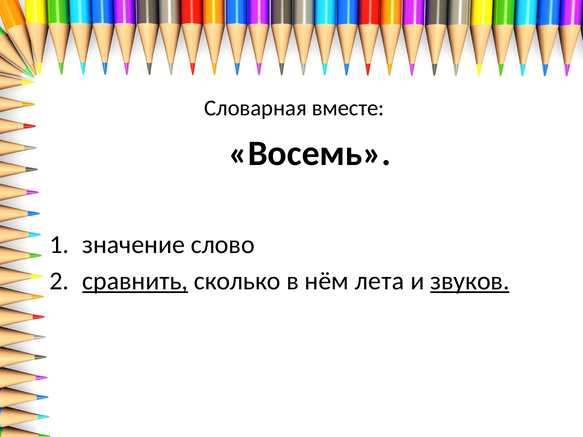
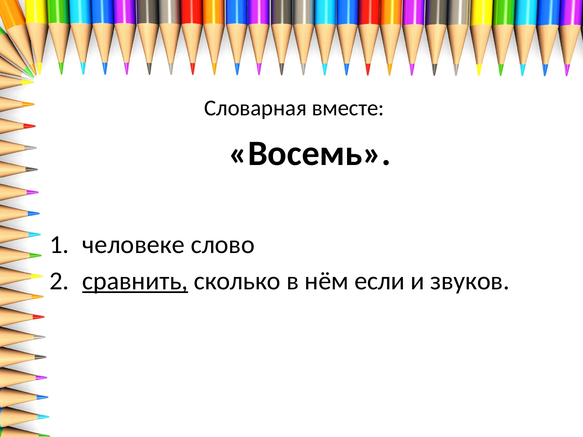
значение: значение -> человеке
лета: лета -> если
звуков underline: present -> none
